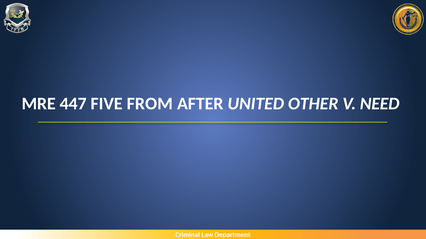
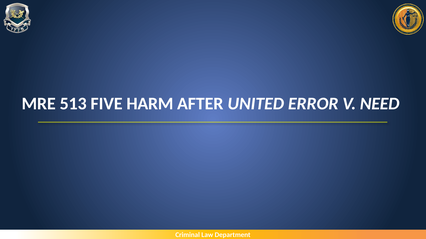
447: 447 -> 513
FROM: FROM -> HARM
OTHER: OTHER -> ERROR
